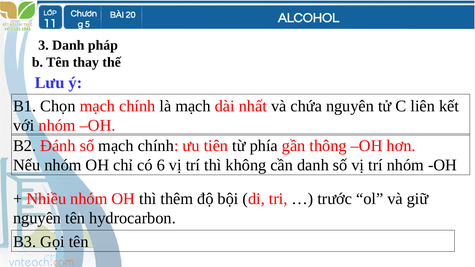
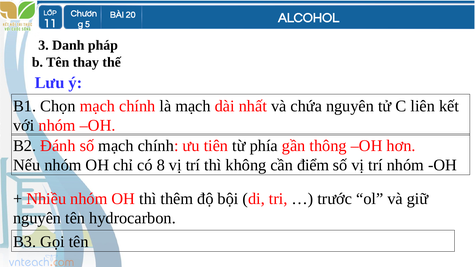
6: 6 -> 8
cần danh: danh -> điểm
